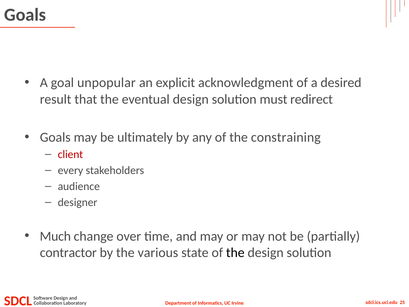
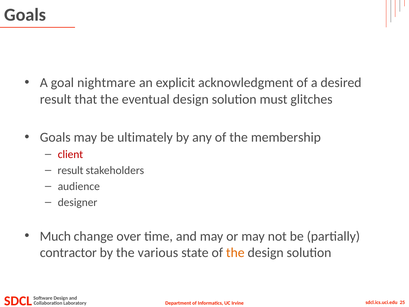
unpopular: unpopular -> nightmare
redirect: redirect -> glitches
constraining: constraining -> membership
every at (70, 170): every -> result
the at (235, 252) colour: black -> orange
